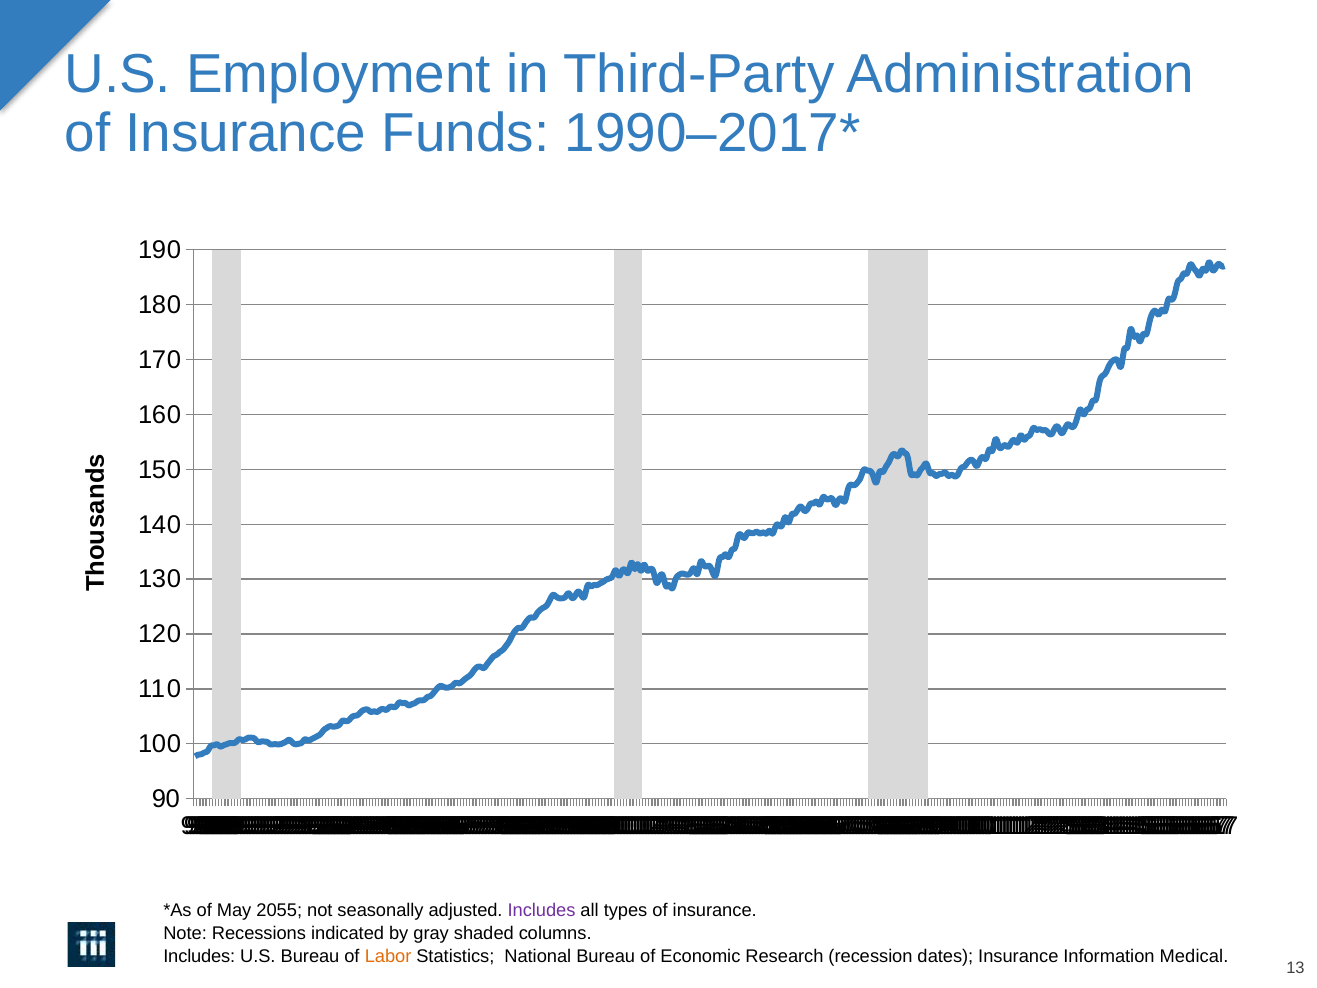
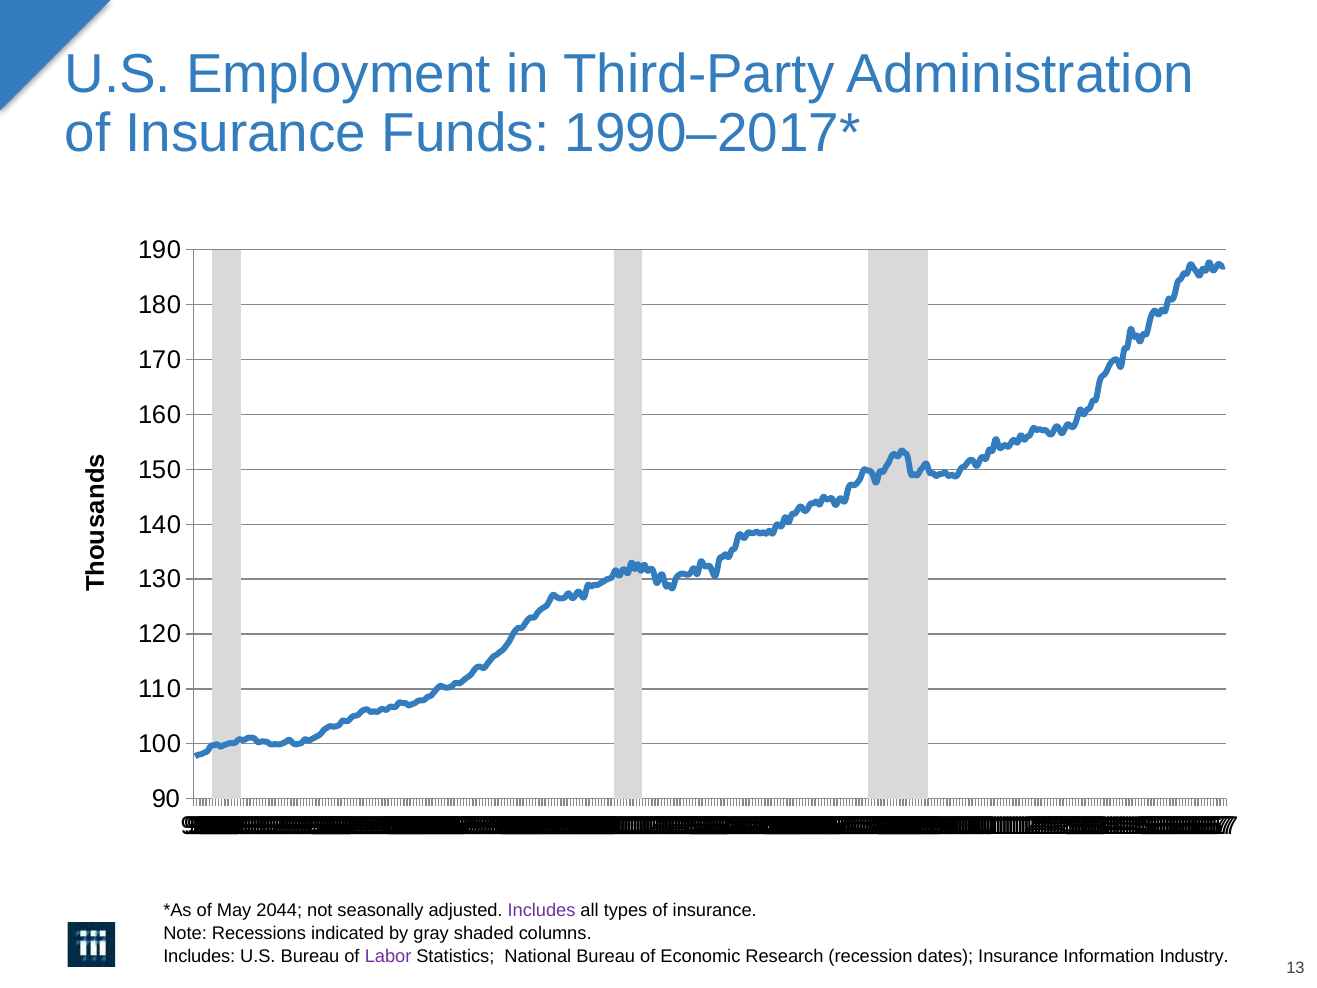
2055: 2055 -> 2044
Labor colour: orange -> purple
Medical: Medical -> Industry
